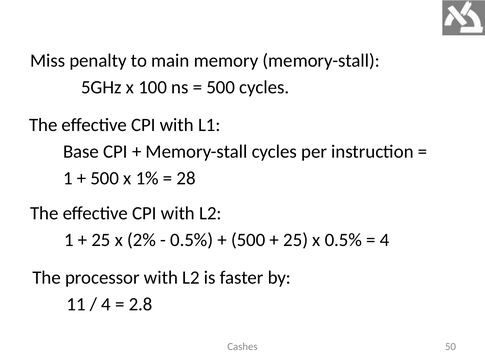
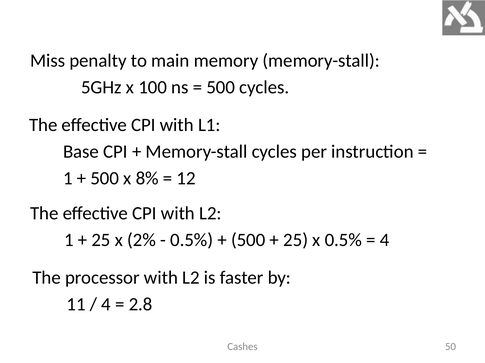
1%: 1% -> 8%
28: 28 -> 12
